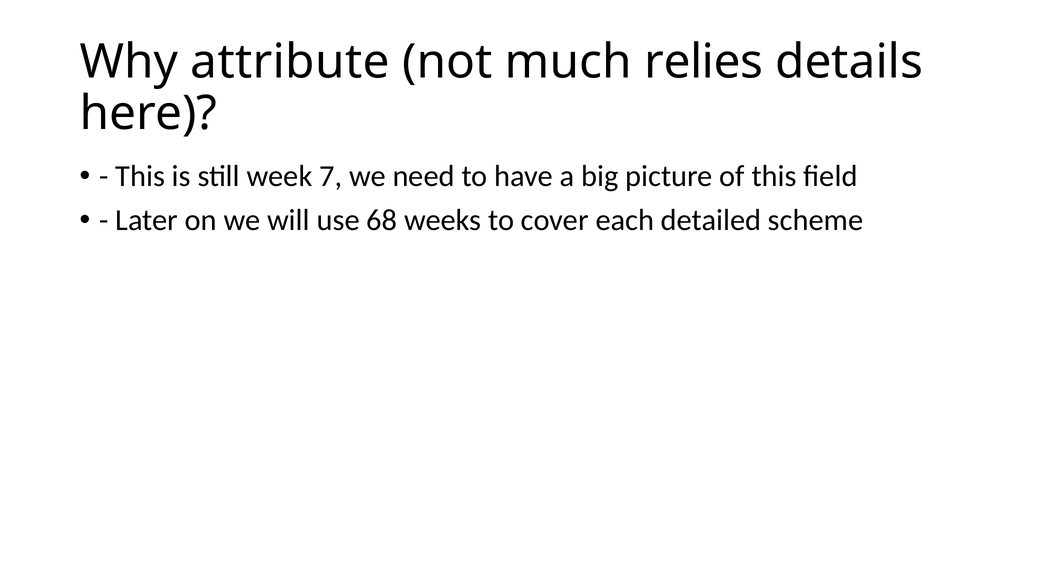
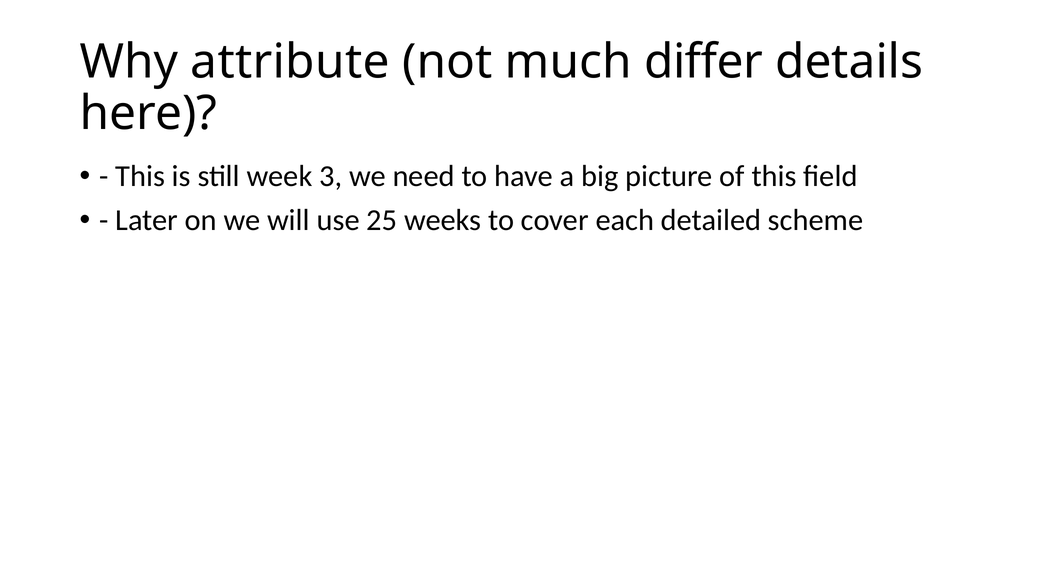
relies: relies -> differ
7: 7 -> 3
68: 68 -> 25
